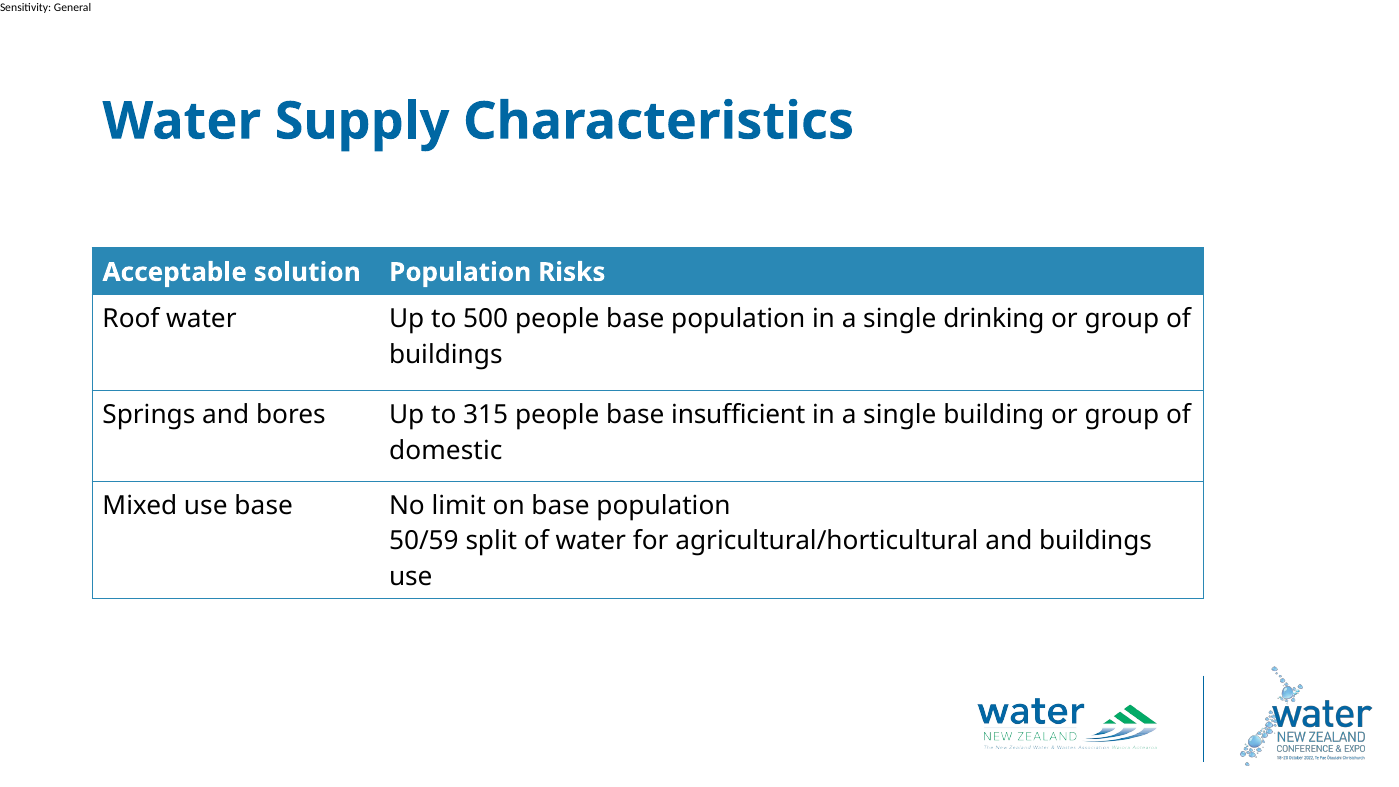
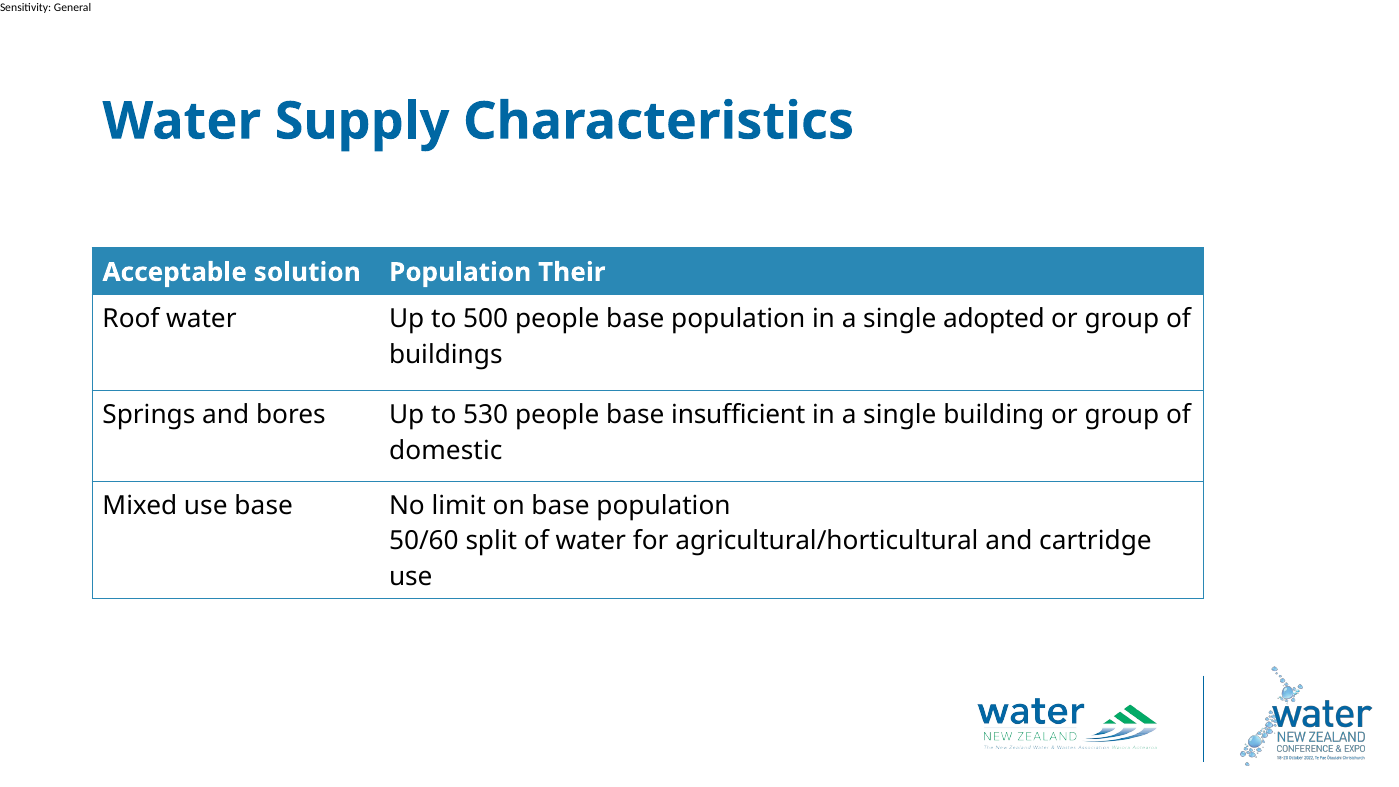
Risks: Risks -> Their
drinking: drinking -> adopted
315: 315 -> 530
50/59: 50/59 -> 50/60
and buildings: buildings -> cartridge
